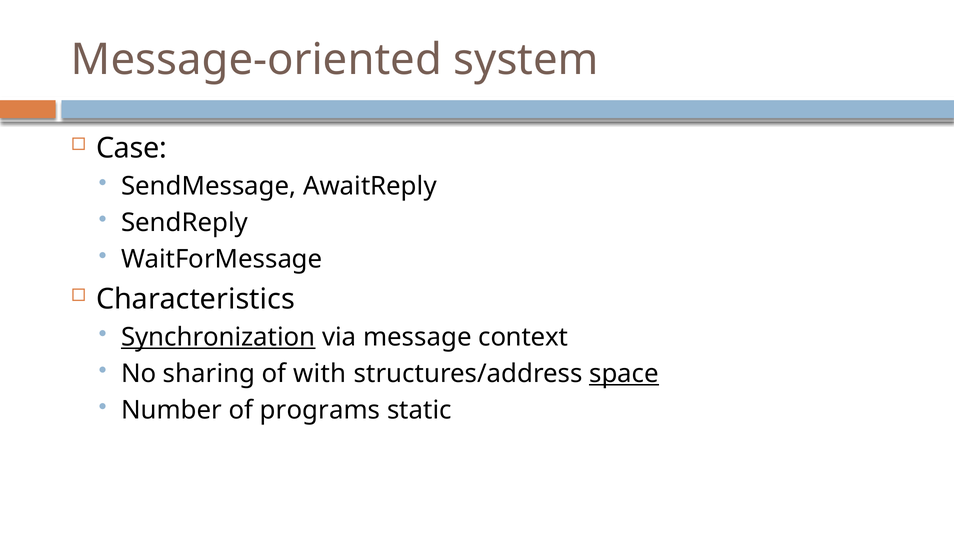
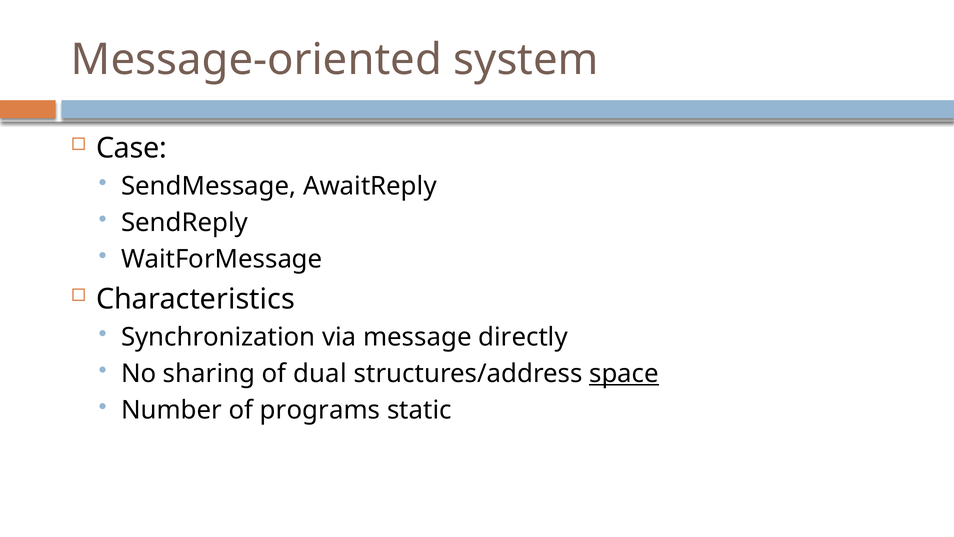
Synchronization underline: present -> none
context: context -> directly
with: with -> dual
